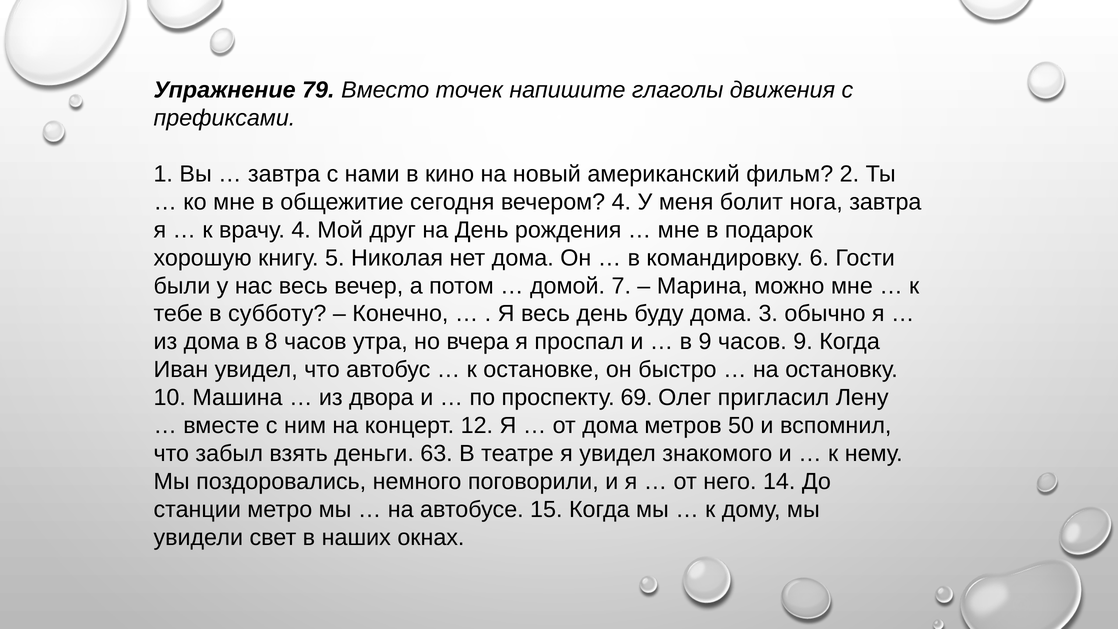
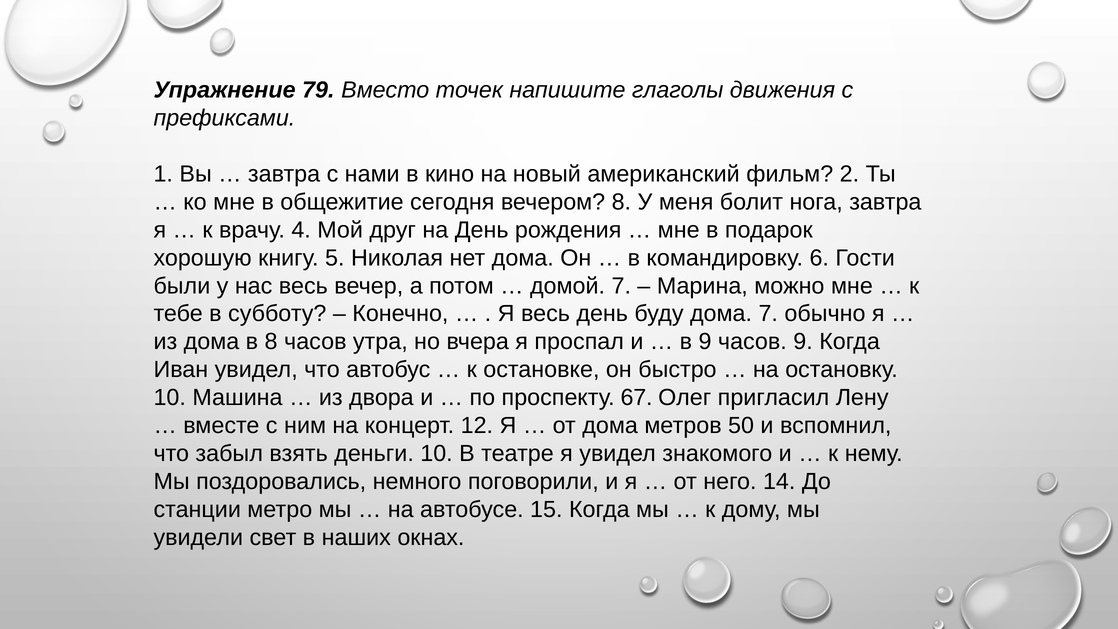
вечером 4: 4 -> 8
дома 3: 3 -> 7
69: 69 -> 67
деньги 63: 63 -> 10
